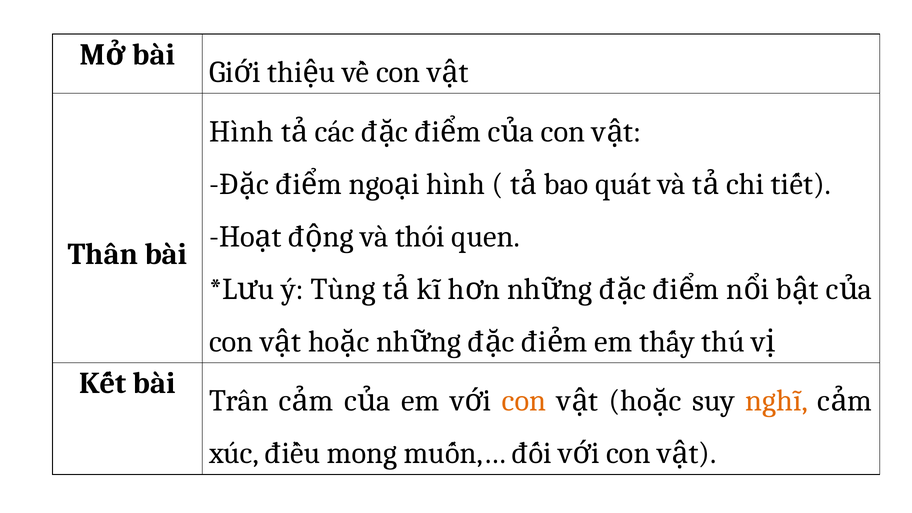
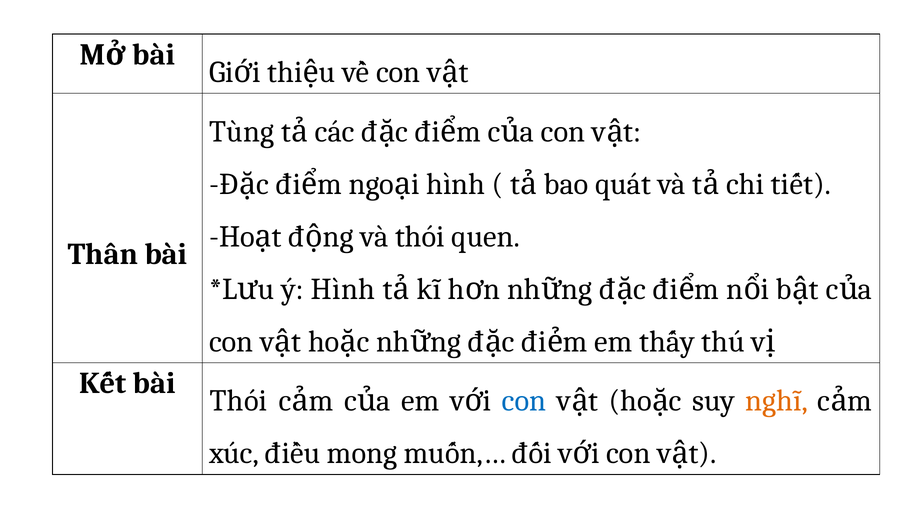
Hình at (242, 131): Hình -> Tùng
ý Tùng: Tùng -> Hình
Trần at (239, 401): Trần -> Thói
con at (524, 401) colour: orange -> blue
